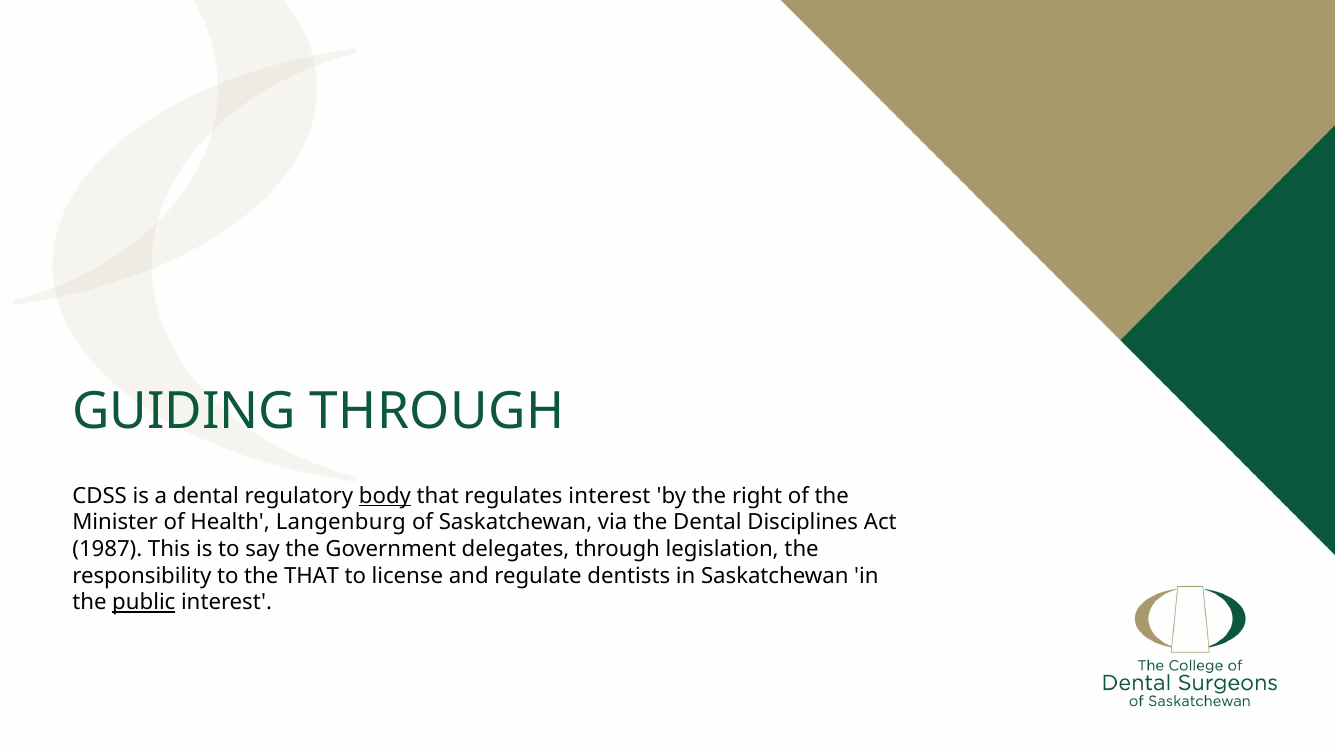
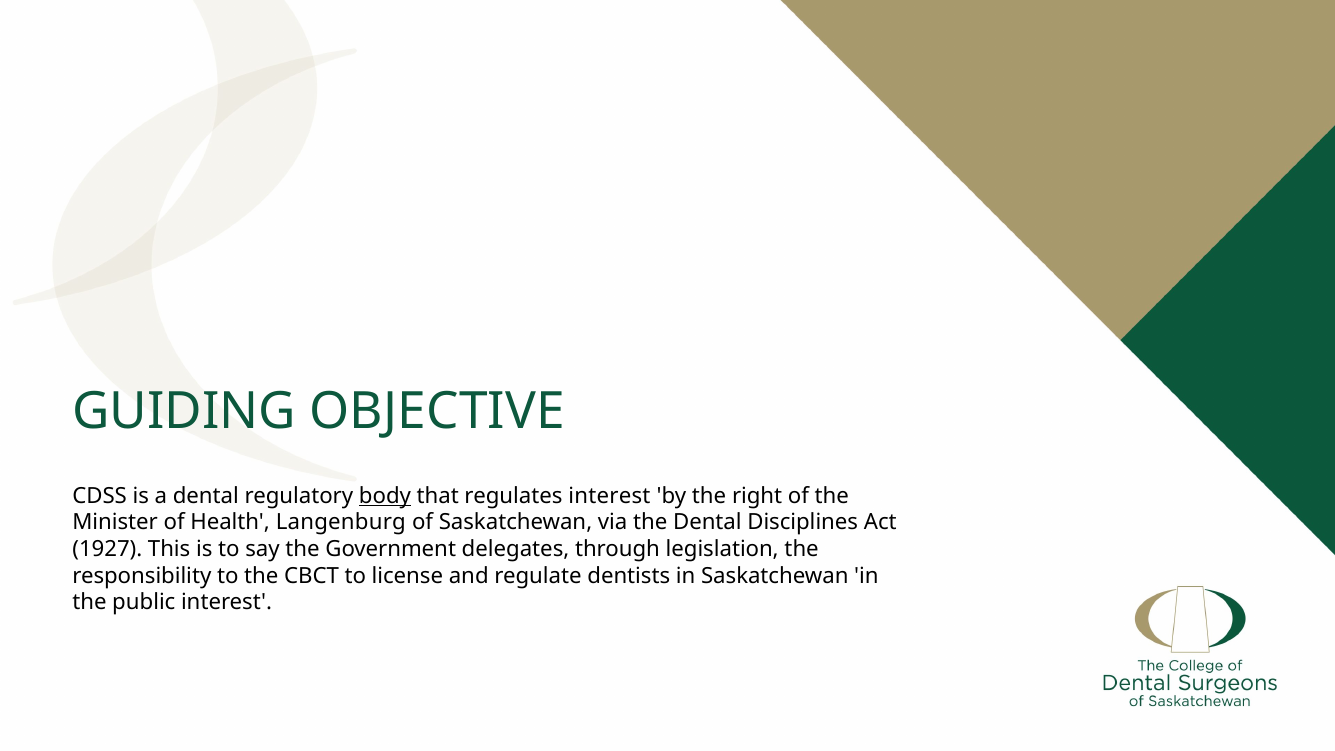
GUIDING THROUGH: THROUGH -> OBJECTIVE
1987: 1987 -> 1927
the THAT: THAT -> CBCT
public underline: present -> none
